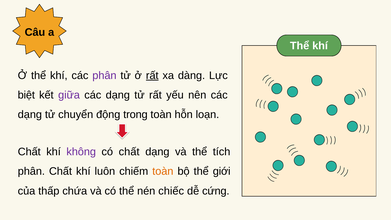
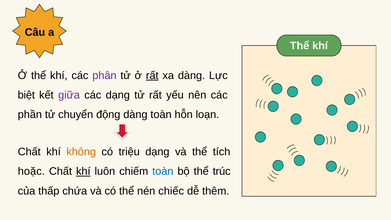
dạng at (30, 115): dạng -> phần
động trong: trong -> dàng
không colour: purple -> orange
có chất: chất -> triệu
phân at (31, 171): phân -> hoặc
khí at (83, 171) underline: none -> present
toàn at (163, 171) colour: orange -> blue
giới: giới -> trúc
cứng: cứng -> thêm
